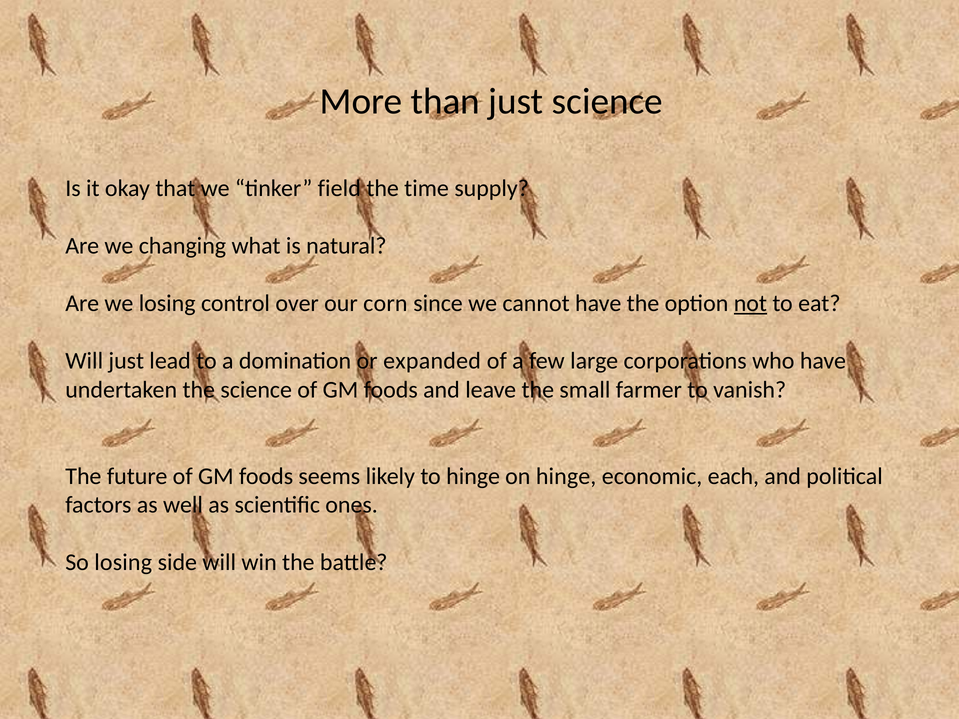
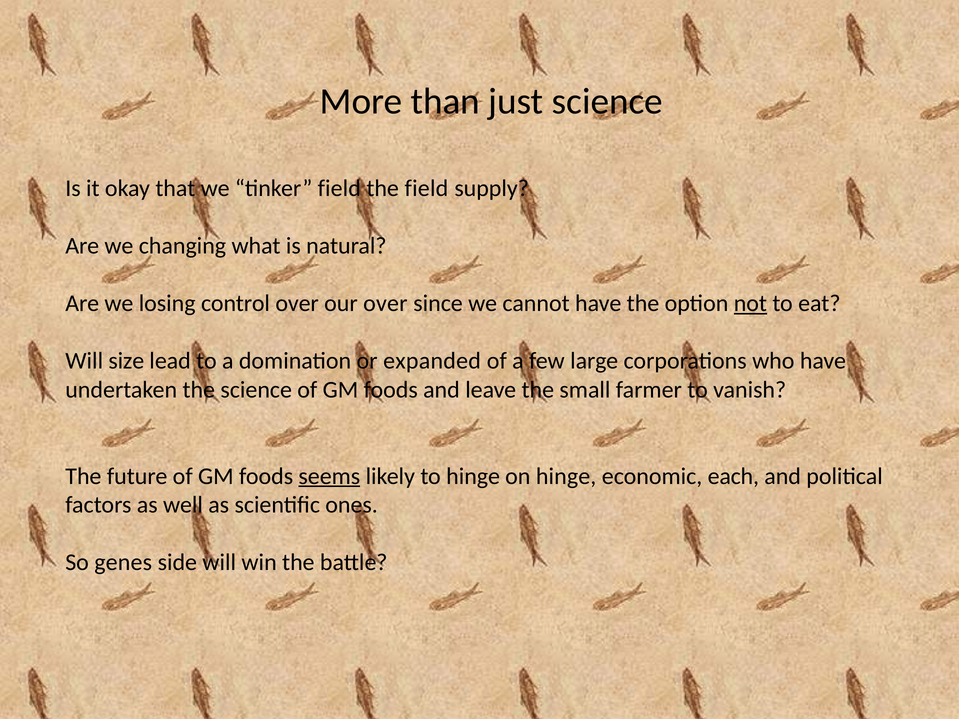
the time: time -> field
our corn: corn -> over
Will just: just -> size
seems underline: none -> present
So losing: losing -> genes
